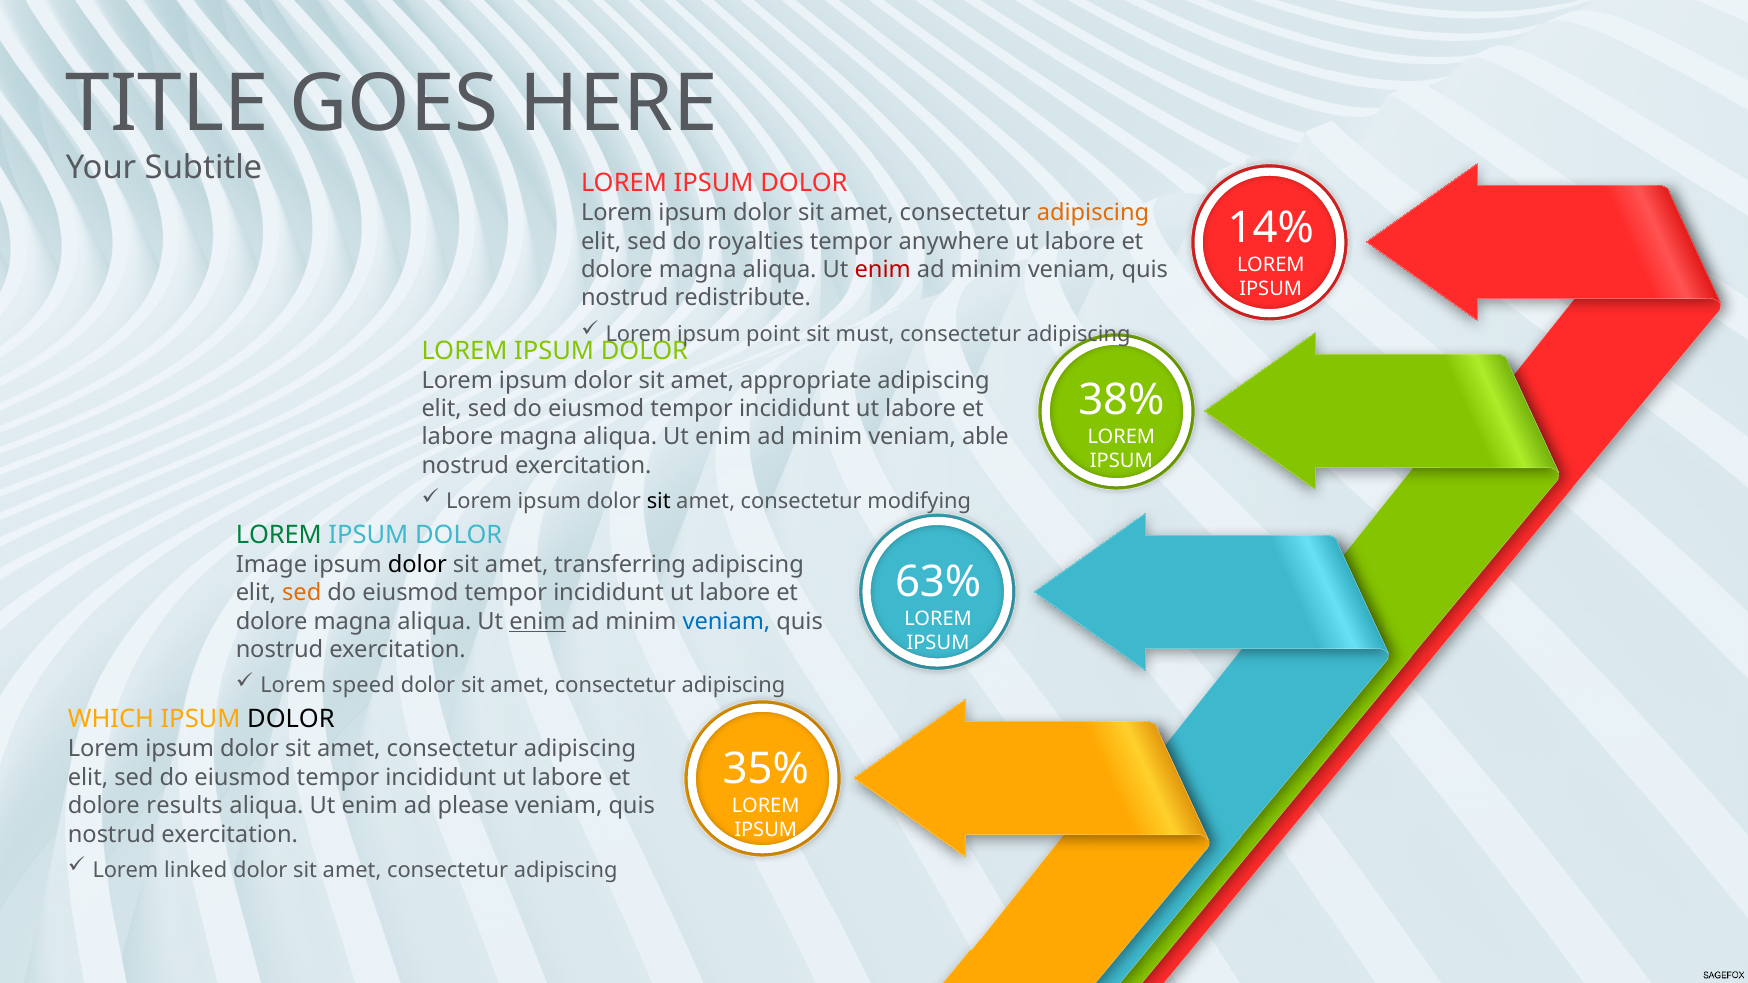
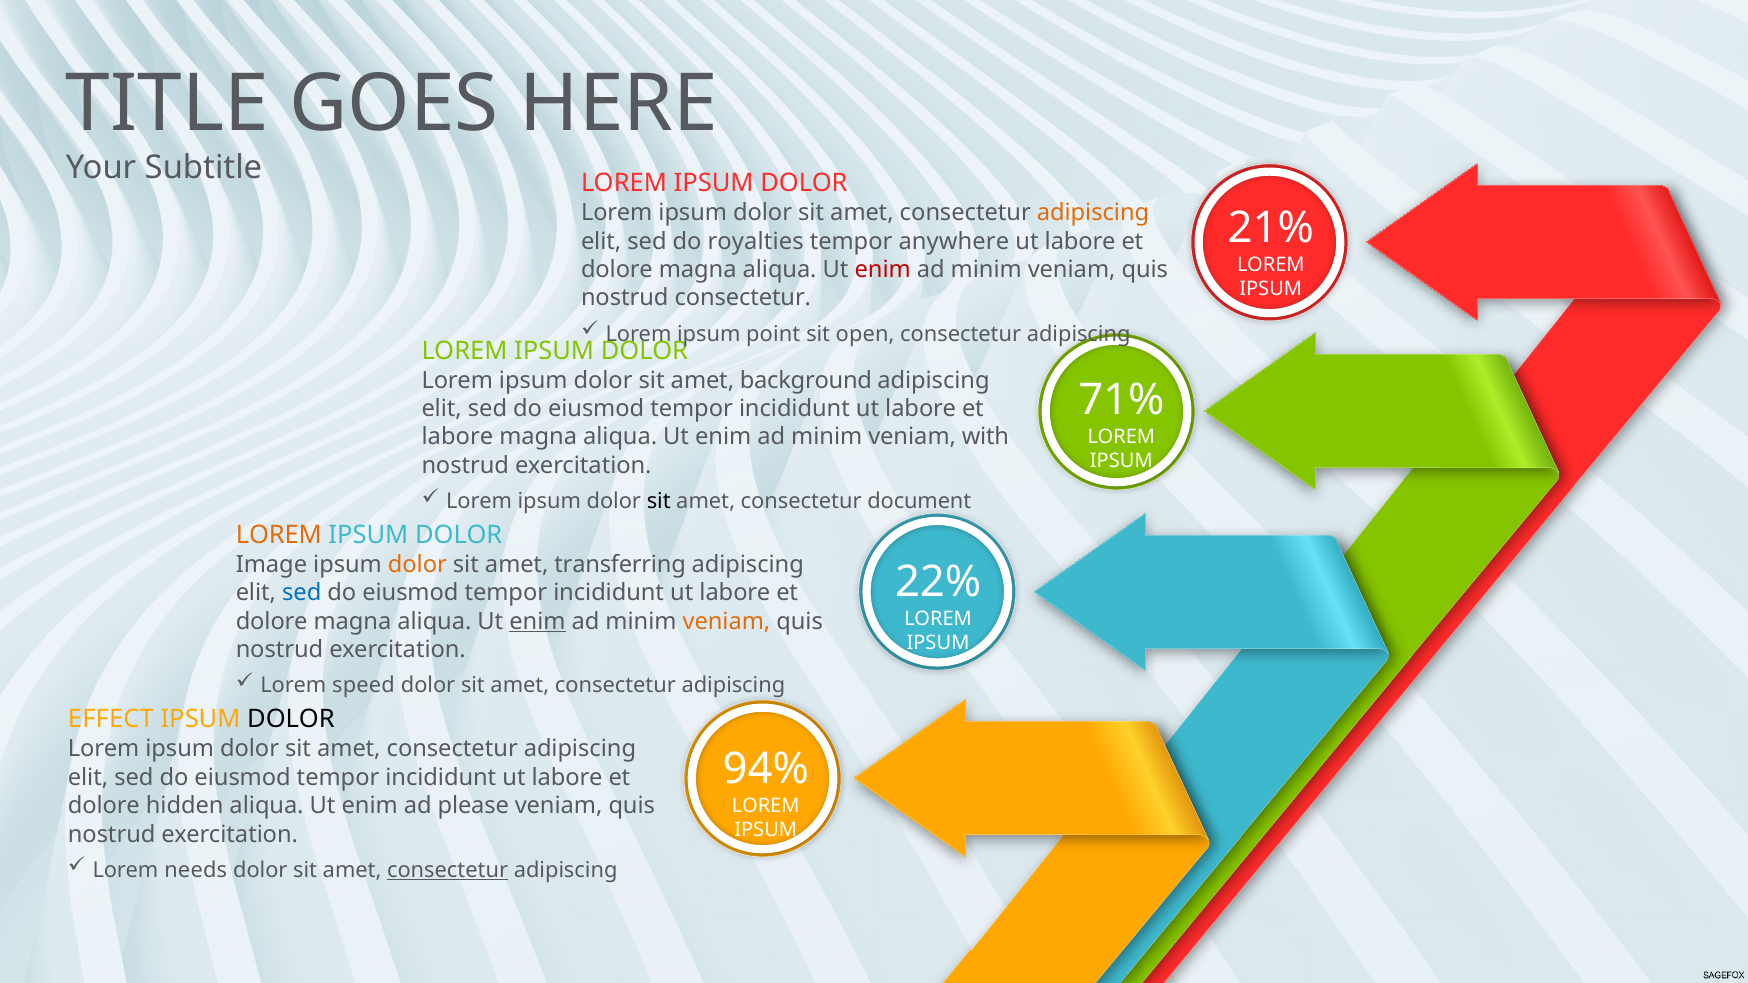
14%: 14% -> 21%
nostrud redistribute: redistribute -> consectetur
must: must -> open
appropriate: appropriate -> background
38%: 38% -> 71%
able: able -> with
modifying: modifying -> document
LOREM at (279, 535) colour: green -> orange
dolor at (417, 565) colour: black -> orange
63%: 63% -> 22%
sed at (302, 593) colour: orange -> blue
veniam at (726, 622) colour: blue -> orange
WHICH: WHICH -> EFFECT
35%: 35% -> 94%
results: results -> hidden
linked: linked -> needs
consectetur at (448, 870) underline: none -> present
